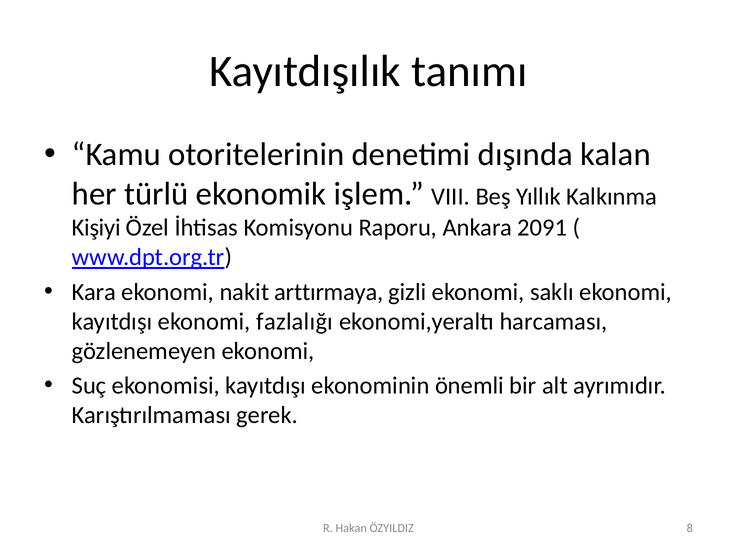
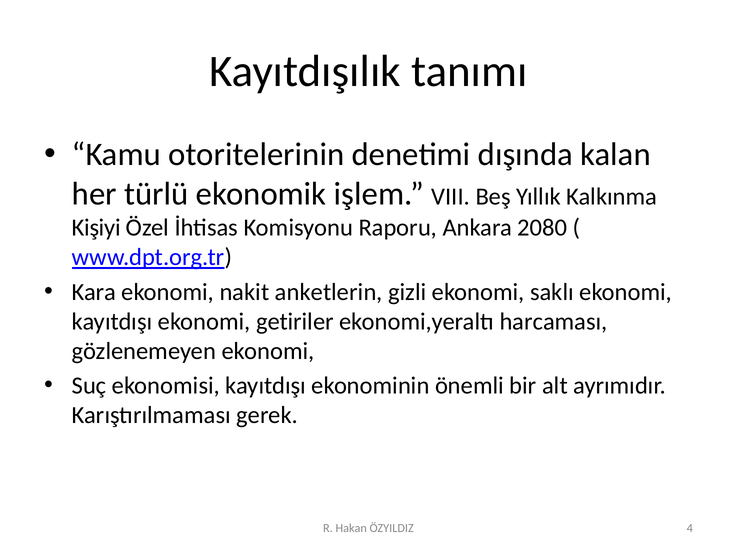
2091: 2091 -> 2080
arttırmaya: arttırmaya -> anketlerin
fazlalığı: fazlalığı -> getiriler
8: 8 -> 4
